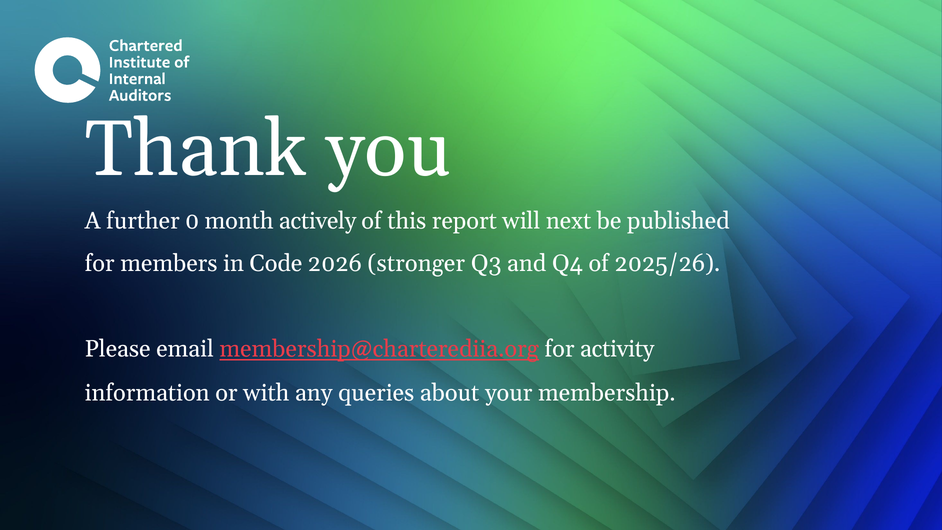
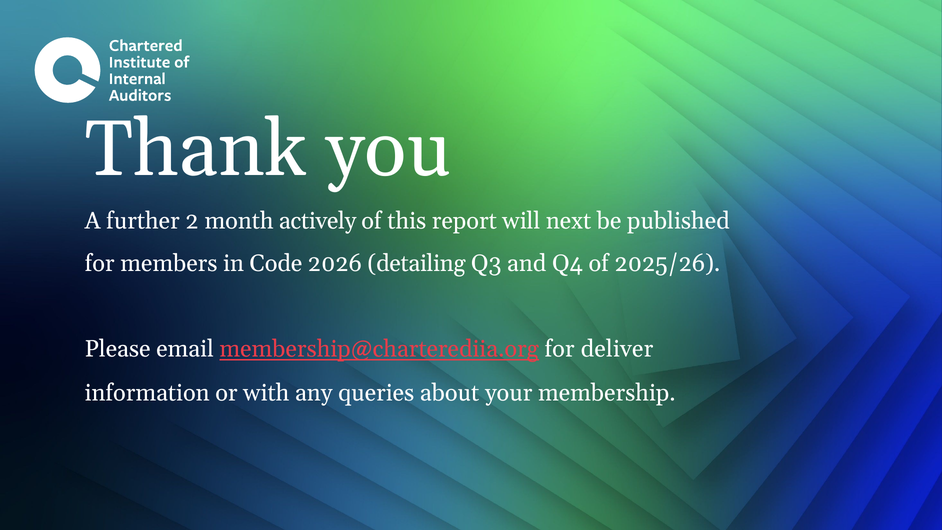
0: 0 -> 2
stronger: stronger -> detailing
activity: activity -> deliver
